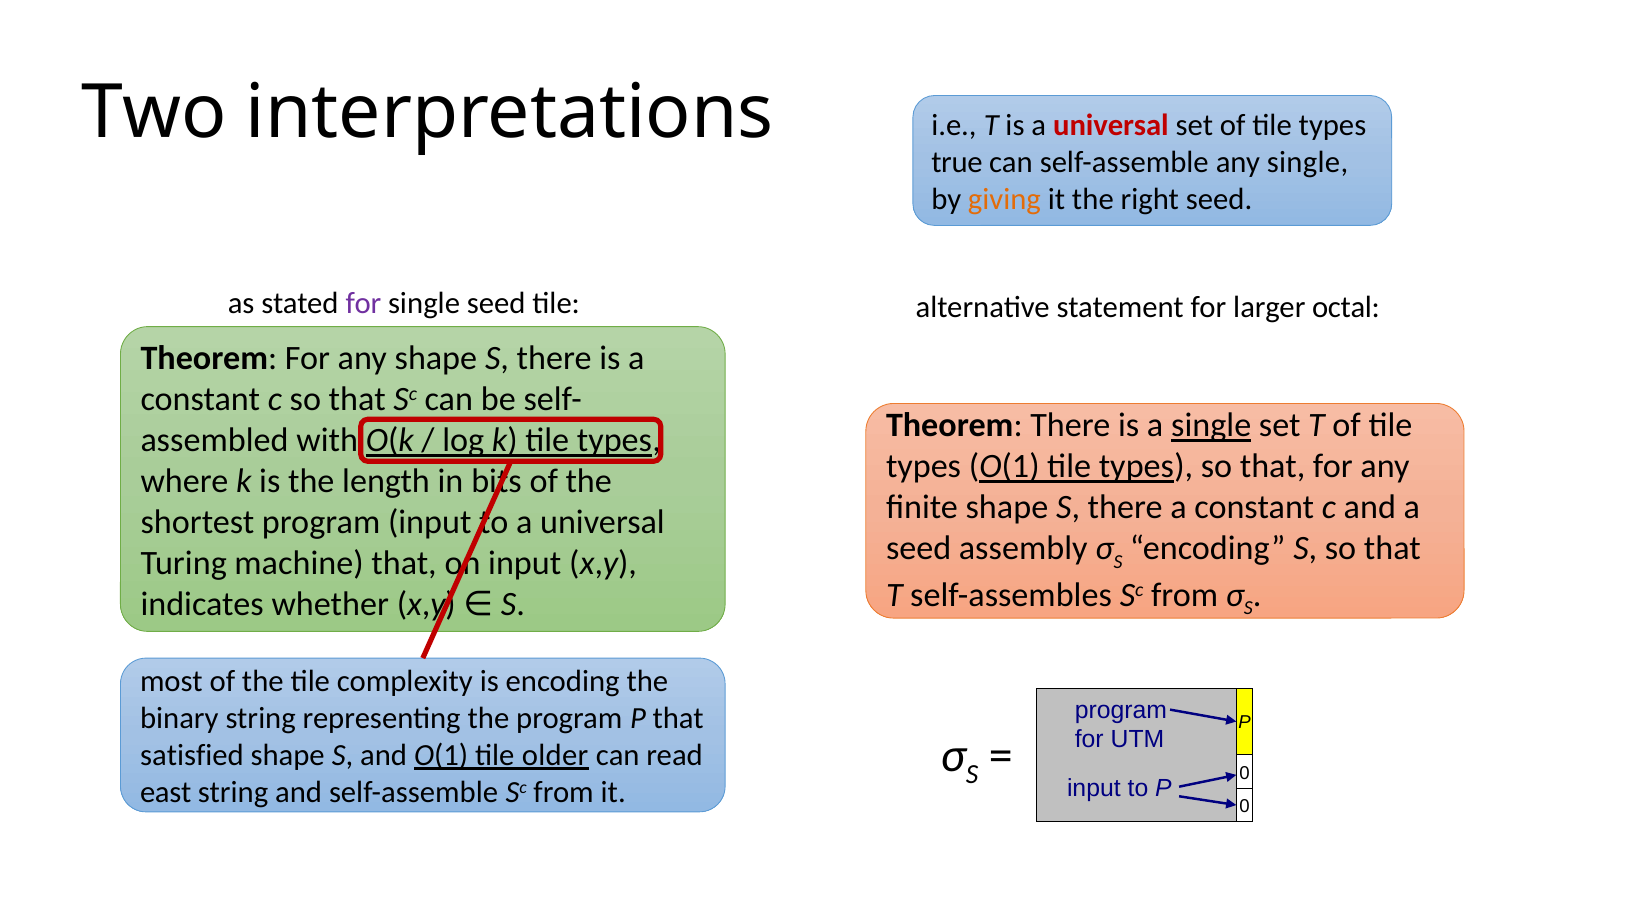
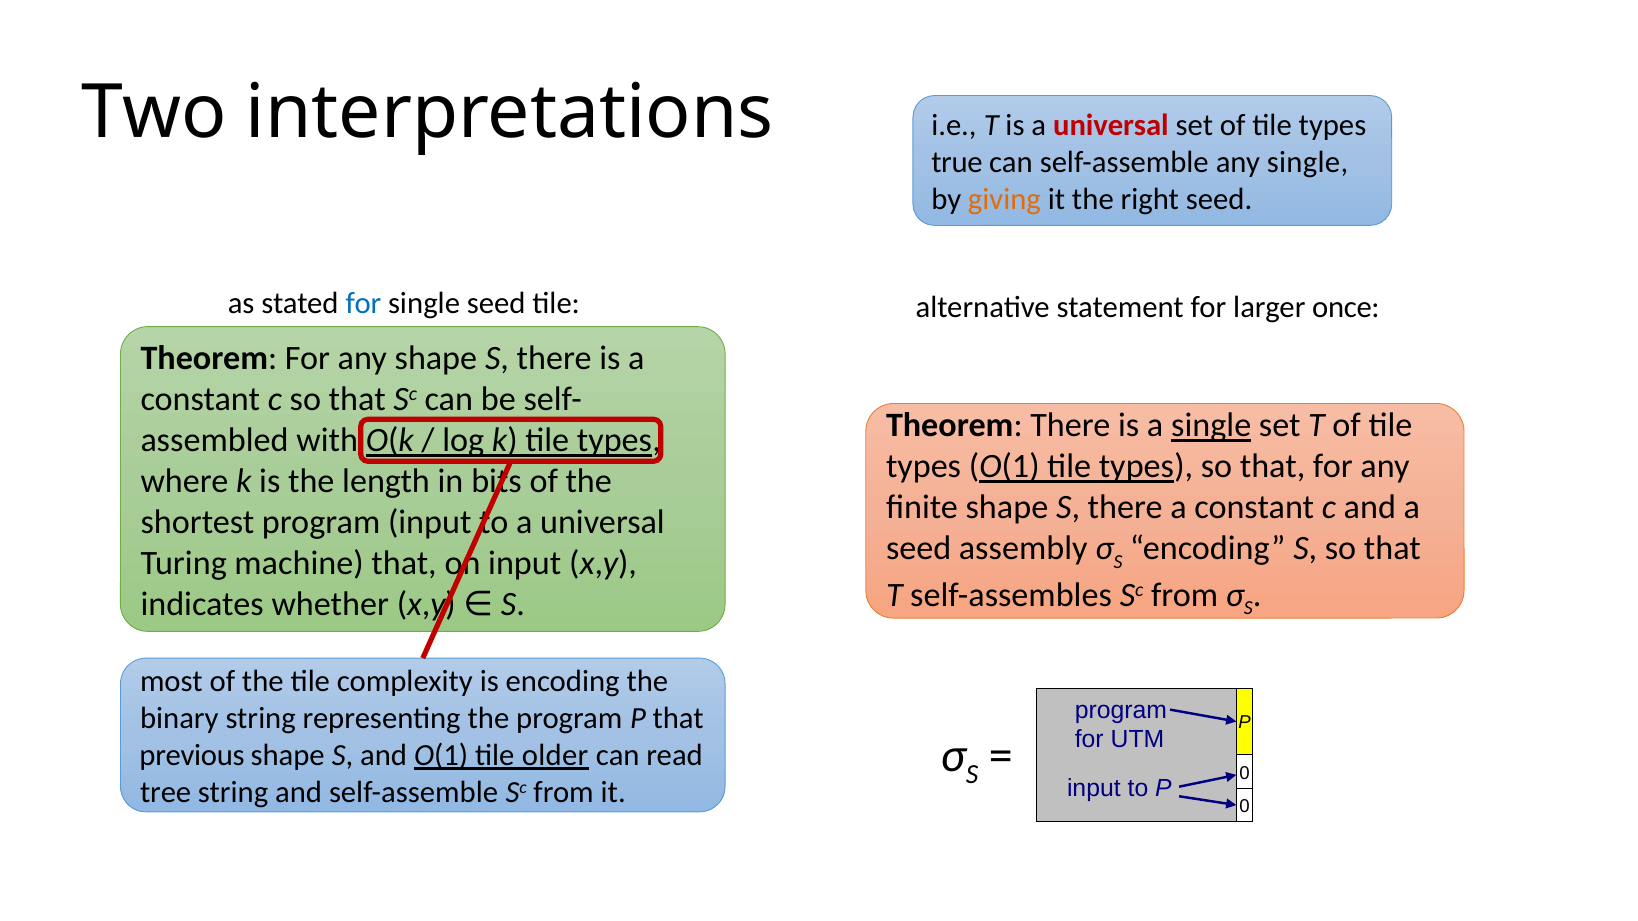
for at (363, 304) colour: purple -> blue
octal: octal -> once
satisfied: satisfied -> previous
east: east -> tree
